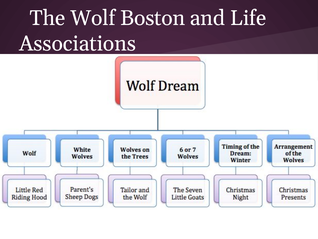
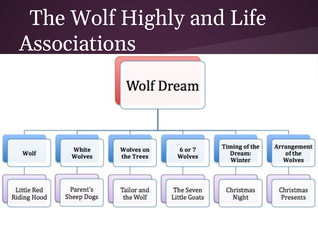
Boston: Boston -> Highly
